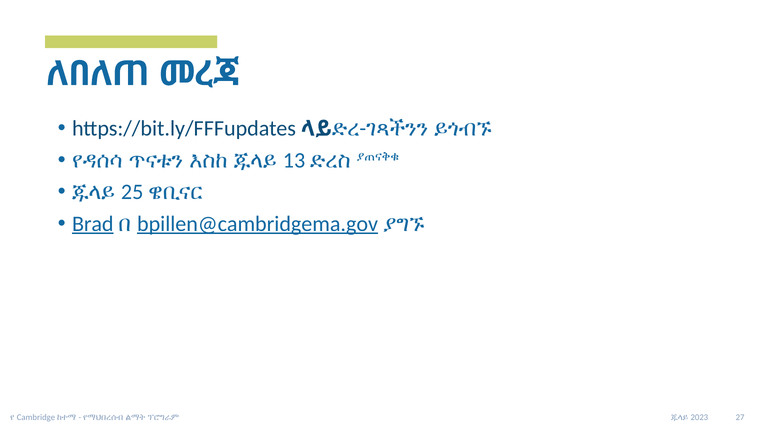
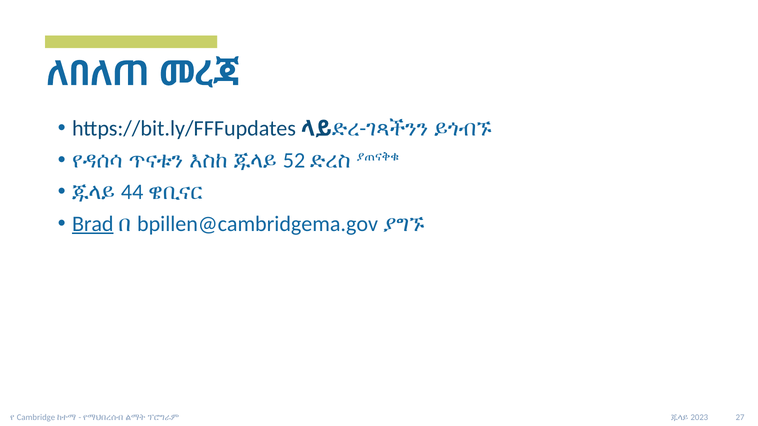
13: 13 -> 52
25: 25 -> 44
bpillen@cambridgema.gov underline: present -> none
